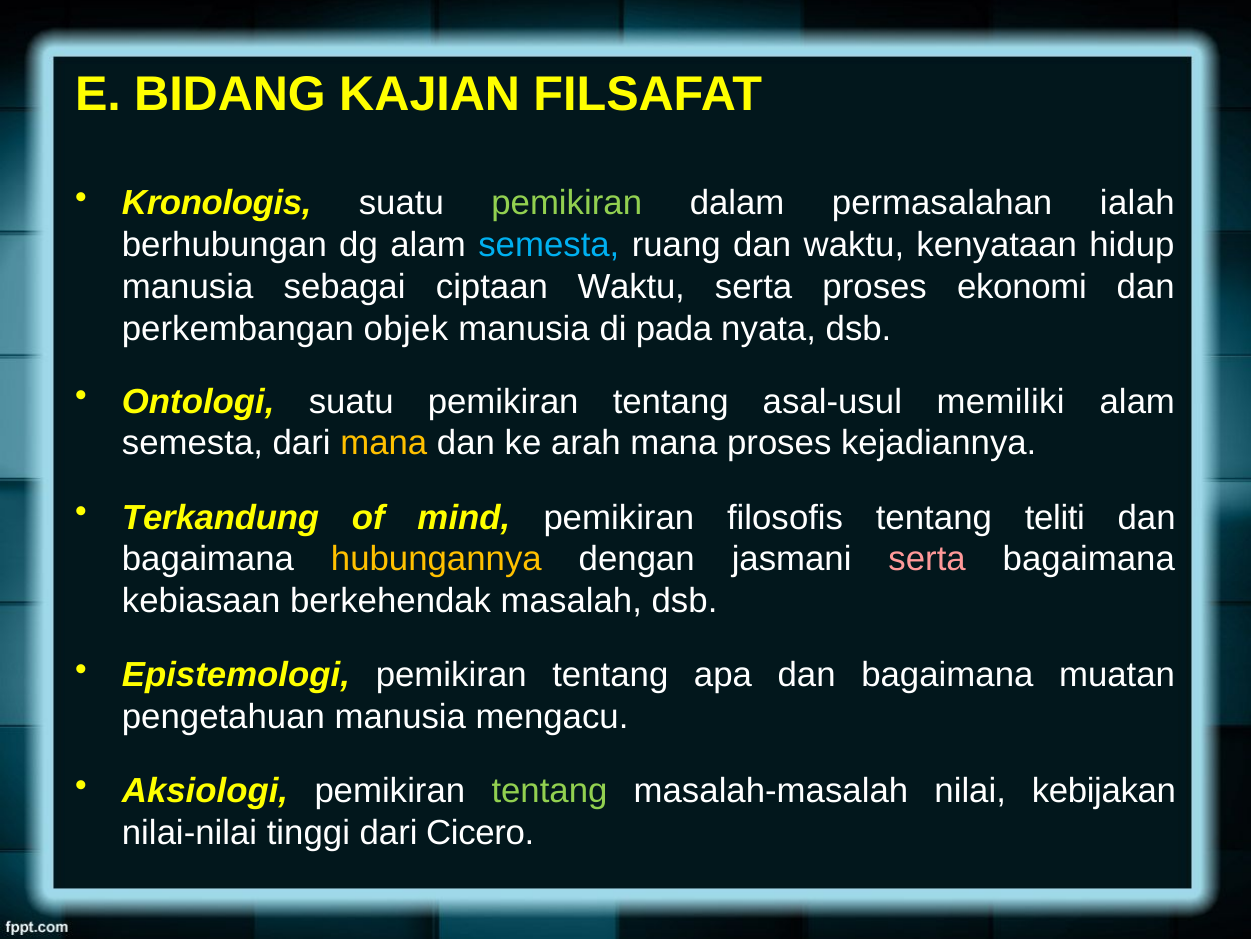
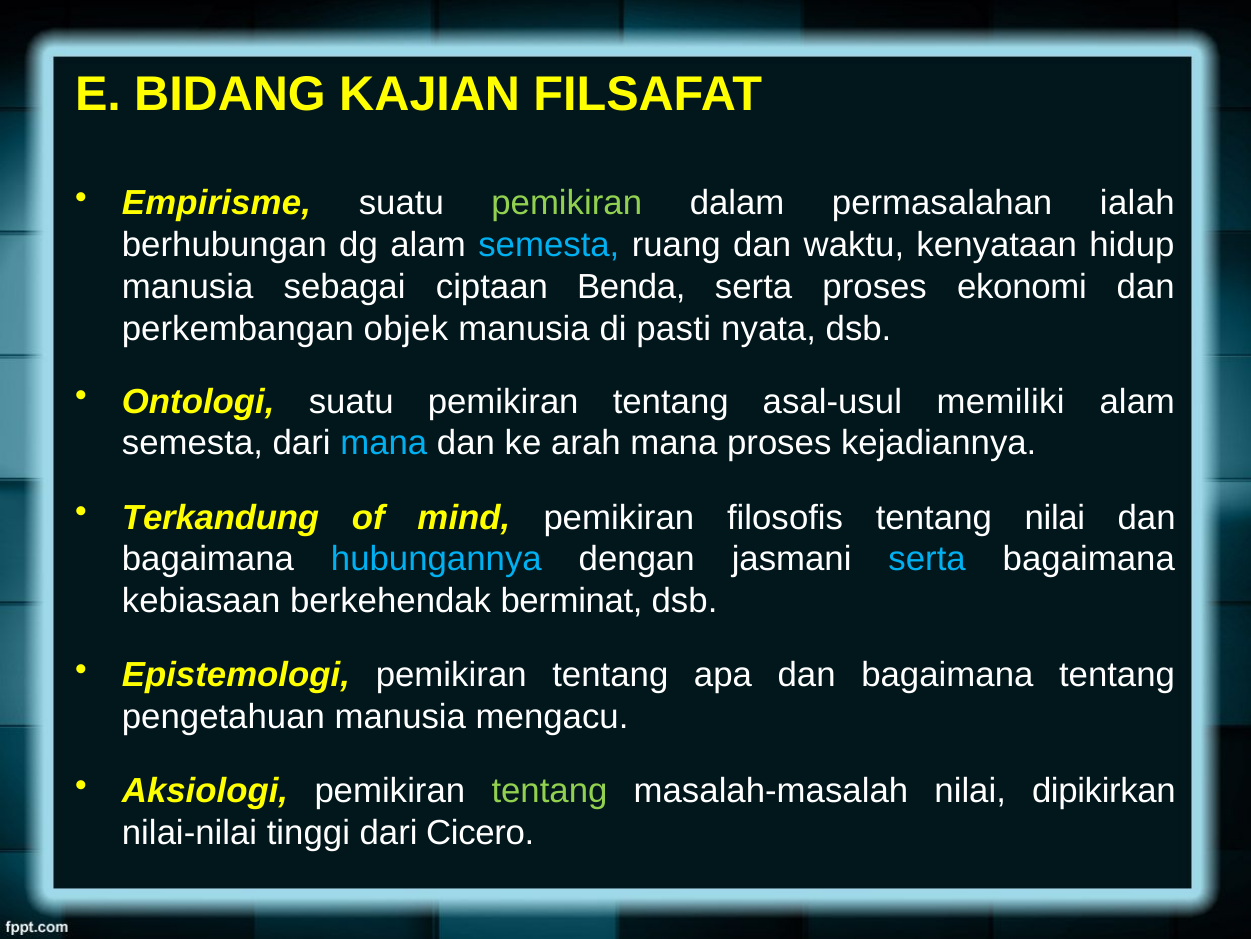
Kronologis: Kronologis -> Empirisme
ciptaan Waktu: Waktu -> Benda
pada: pada -> pasti
mana at (384, 443) colour: yellow -> light blue
tentang teliti: teliti -> nilai
hubungannya colour: yellow -> light blue
serta at (927, 559) colour: pink -> light blue
masalah: masalah -> berminat
bagaimana muatan: muatan -> tentang
kebijakan: kebijakan -> dipikirkan
